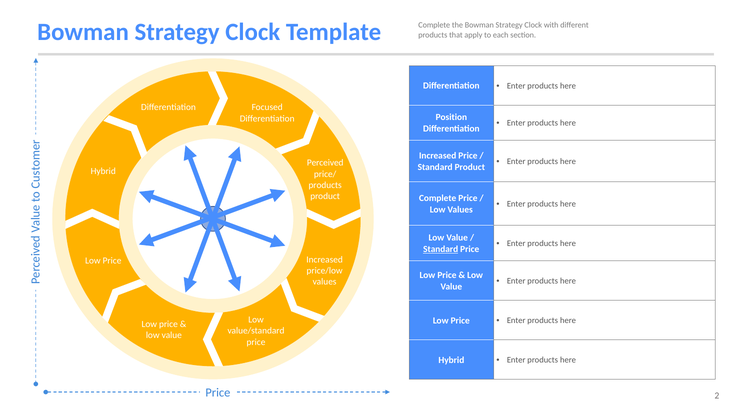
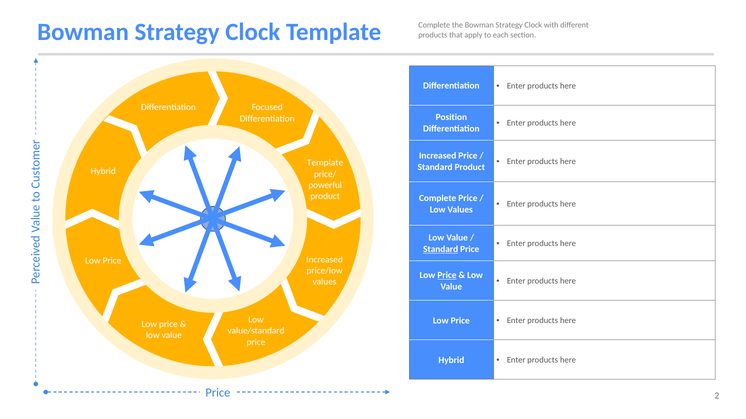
Perceived at (325, 163): Perceived -> Template
products at (325, 186): products -> powerful
Price at (447, 276) underline: none -> present
